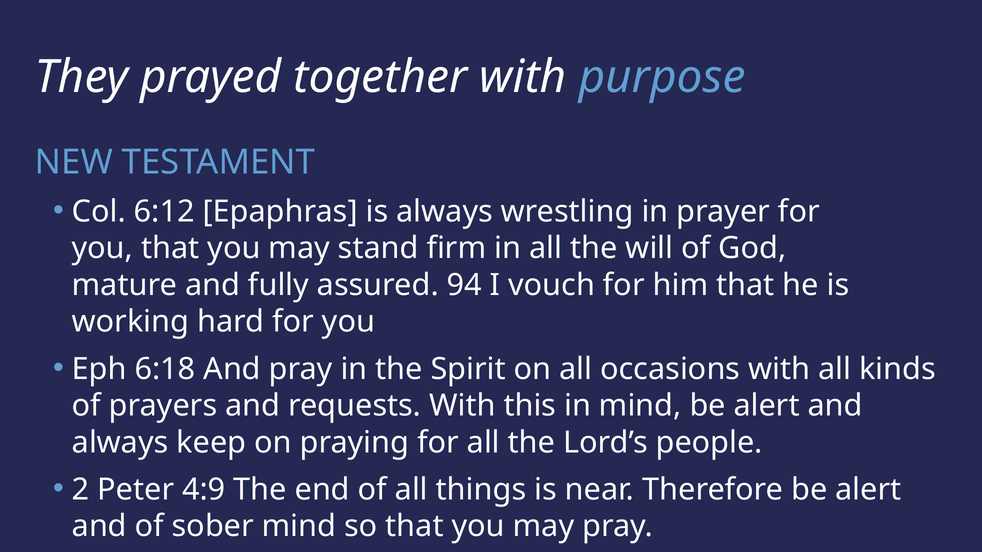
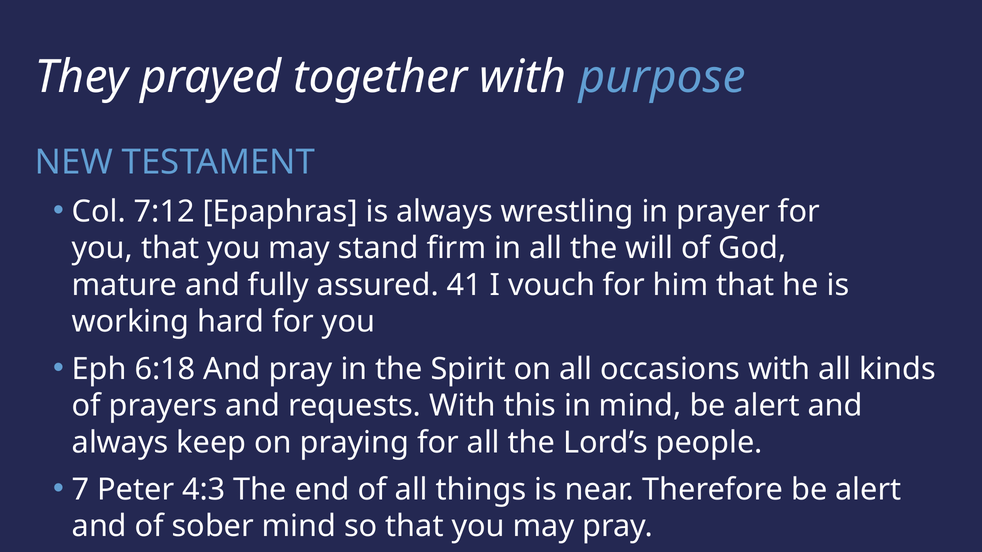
6:12: 6:12 -> 7:12
94: 94 -> 41
2: 2 -> 7
4:9: 4:9 -> 4:3
